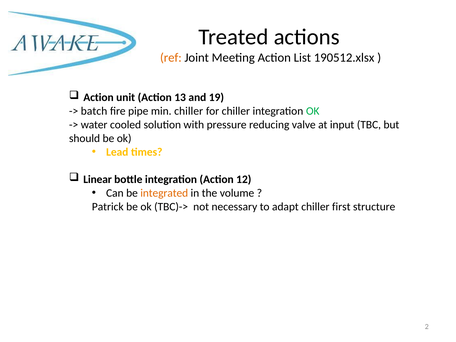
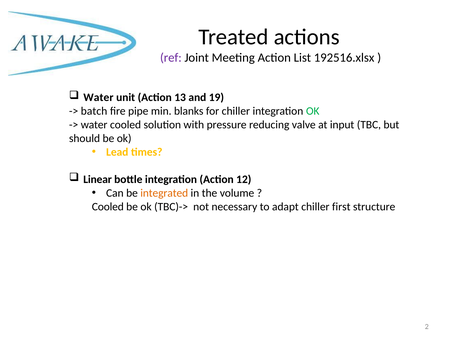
ref colour: orange -> purple
190512.xlsx: 190512.xlsx -> 192516.xlsx
Action at (98, 97): Action -> Water
min chiller: chiller -> blanks
Patrick at (108, 207): Patrick -> Cooled
